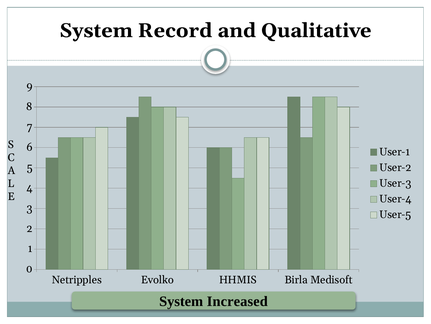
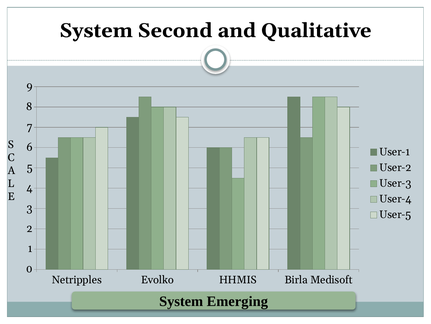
Record: Record -> Second
Increased: Increased -> Emerging
